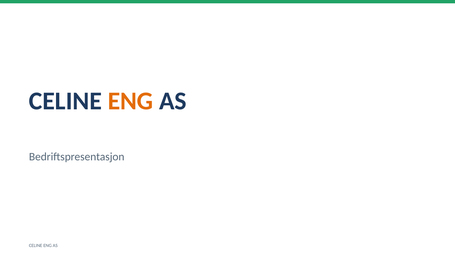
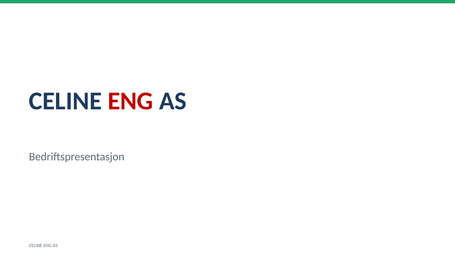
ENG at (130, 101) colour: orange -> red
